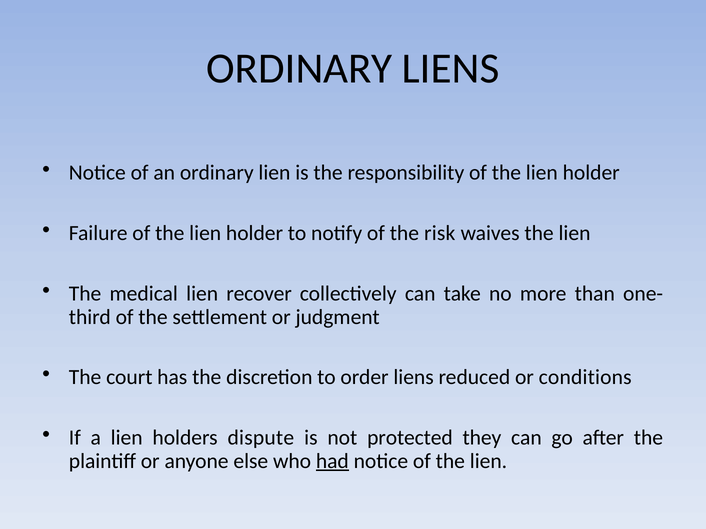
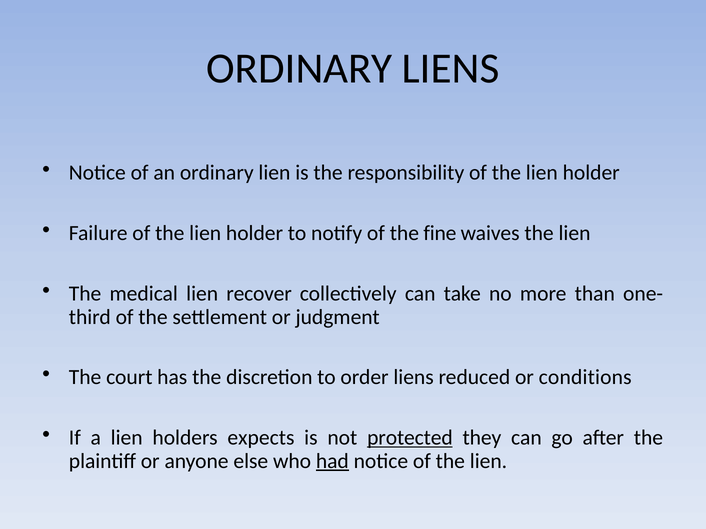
risk: risk -> fine
dispute: dispute -> expects
protected underline: none -> present
